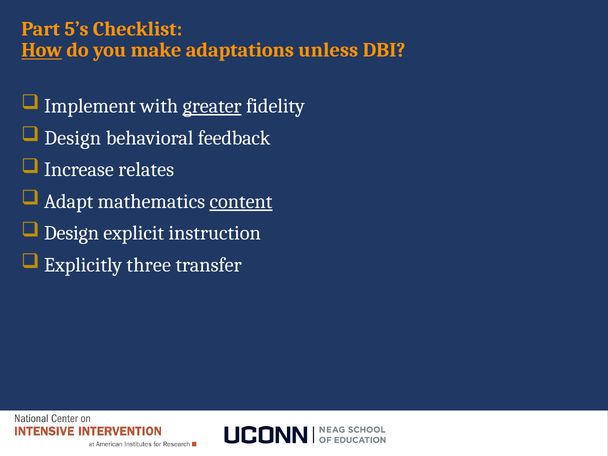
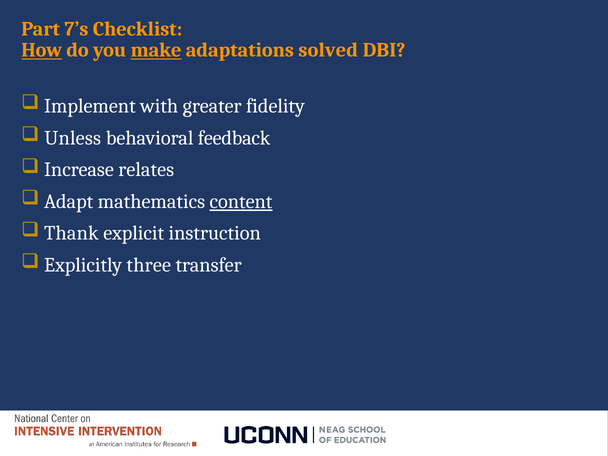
5’s: 5’s -> 7’s
make underline: none -> present
unless: unless -> solved
greater underline: present -> none
Design at (73, 138): Design -> Unless
Design at (72, 233): Design -> Thank
